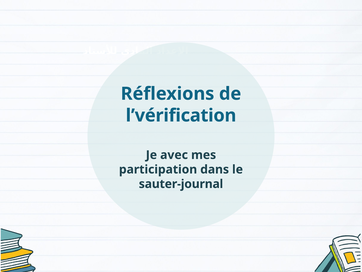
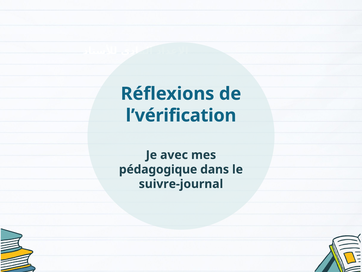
participation: participation -> pédagogique
sauter-journal: sauter-journal -> suivre-journal
